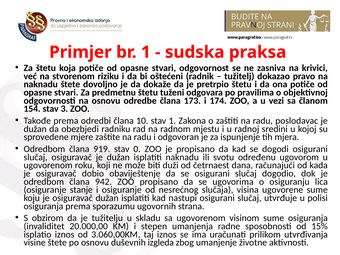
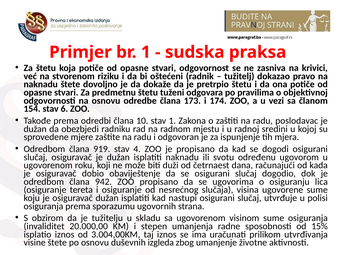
3: 3 -> 6
0: 0 -> 4
stanje: stanje -> tereta
3.060,00KM: 3.060,00KM -> 3.004,00KM
